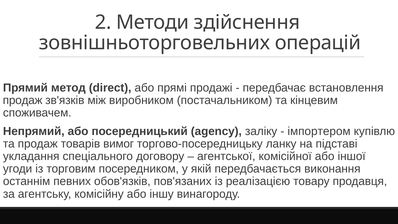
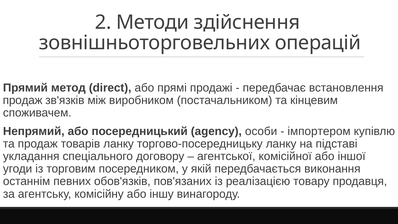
заліку: заліку -> особи
товарів вимог: вимог -> ланку
